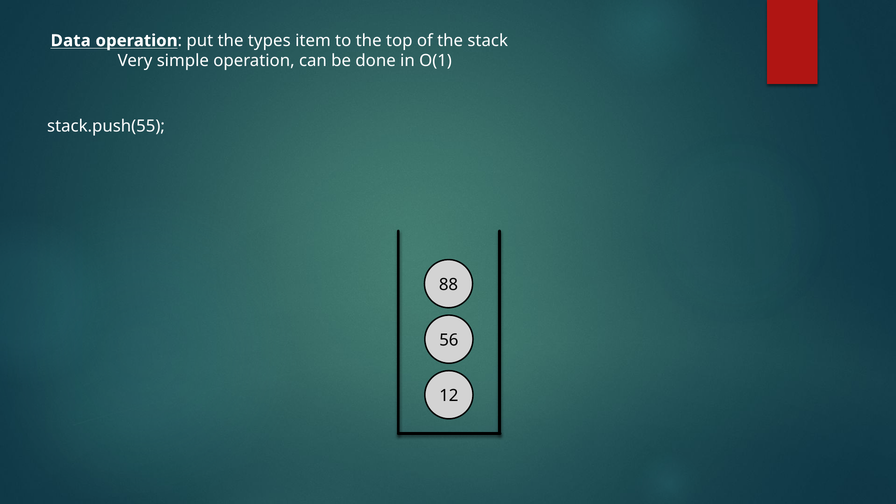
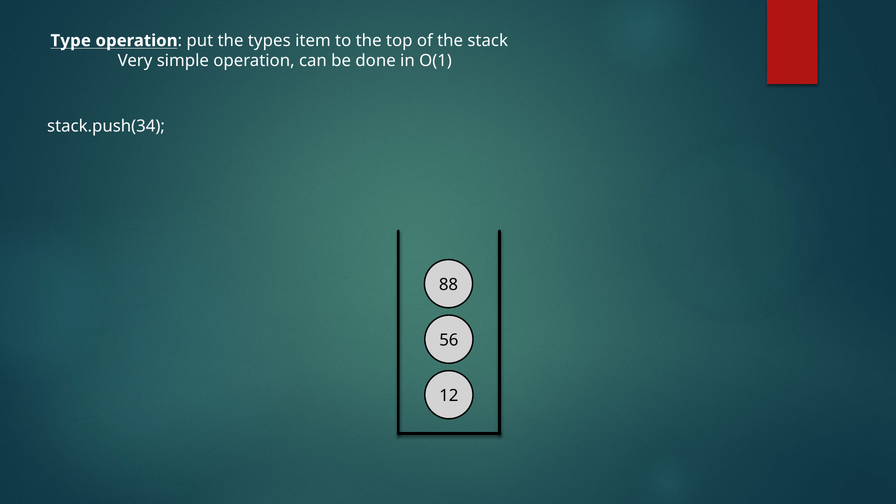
Data: Data -> Type
stack.push(55: stack.push(55 -> stack.push(34
